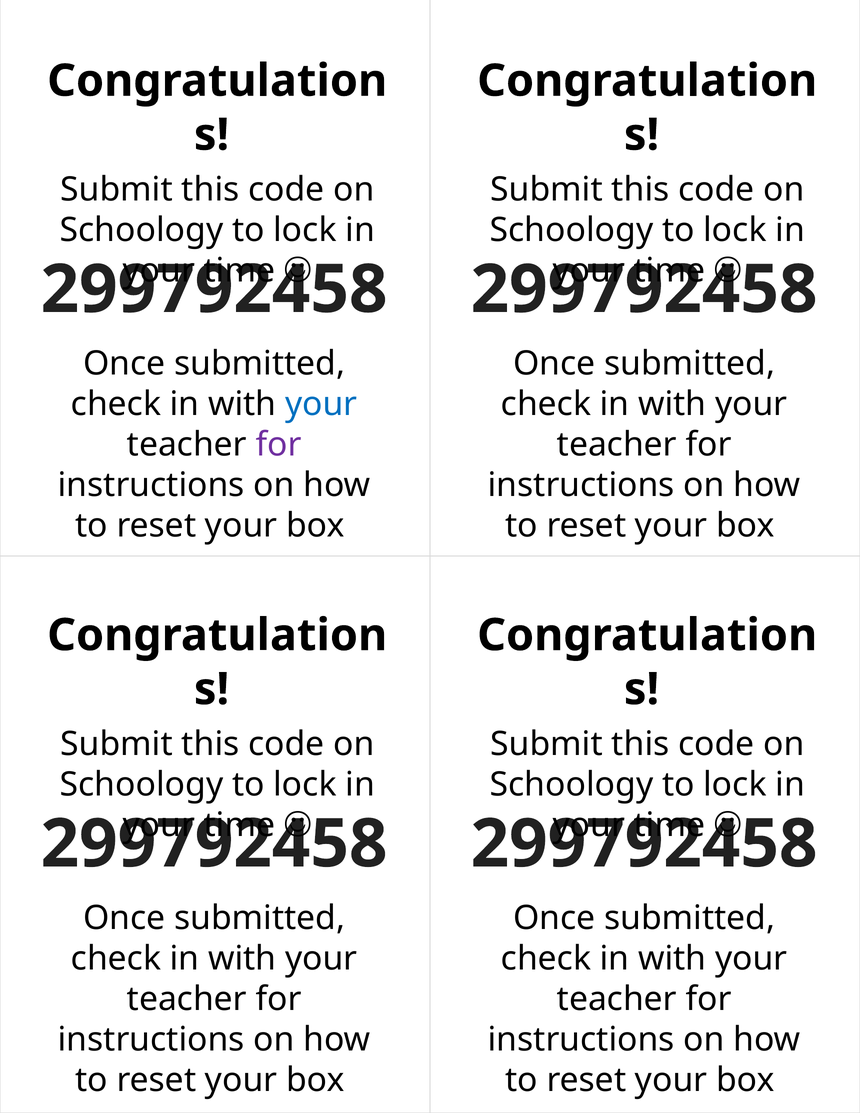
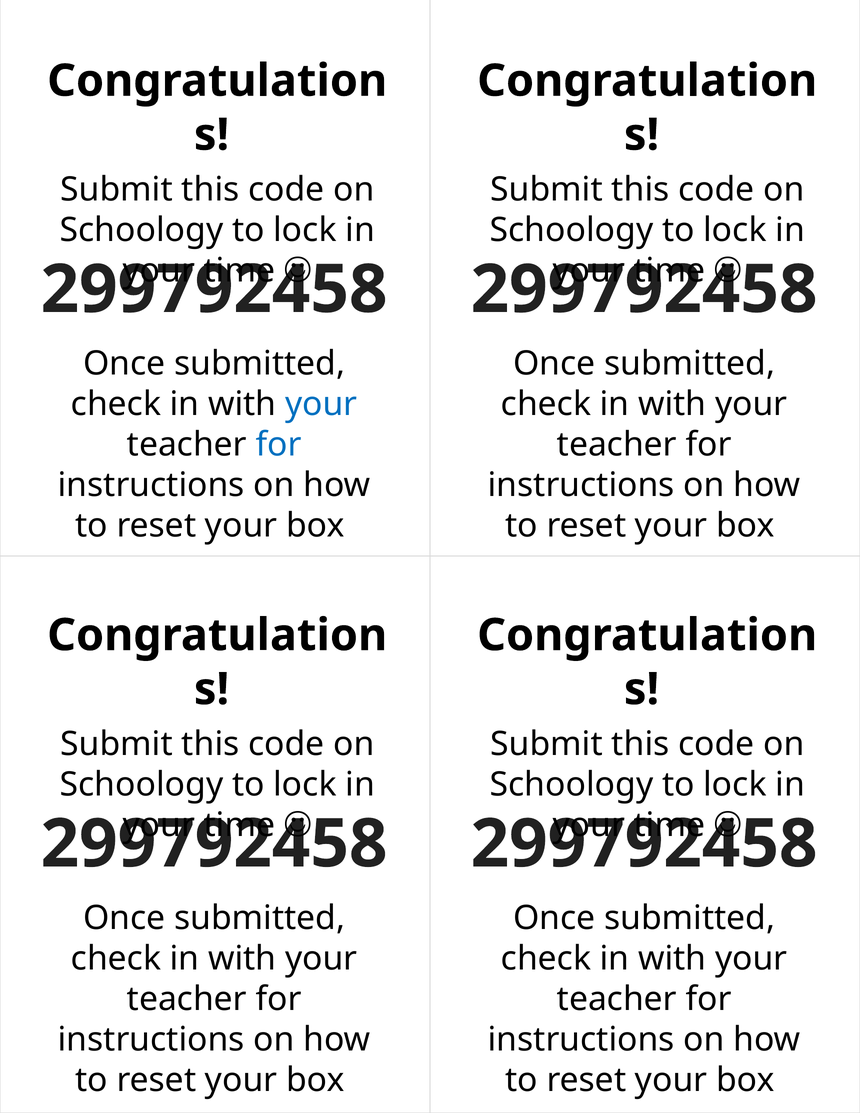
for at (279, 445) colour: purple -> blue
